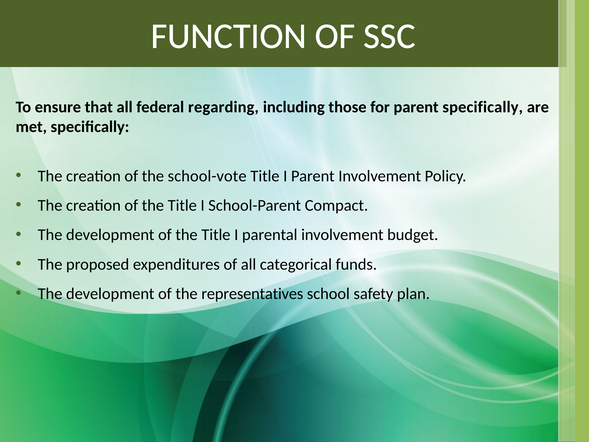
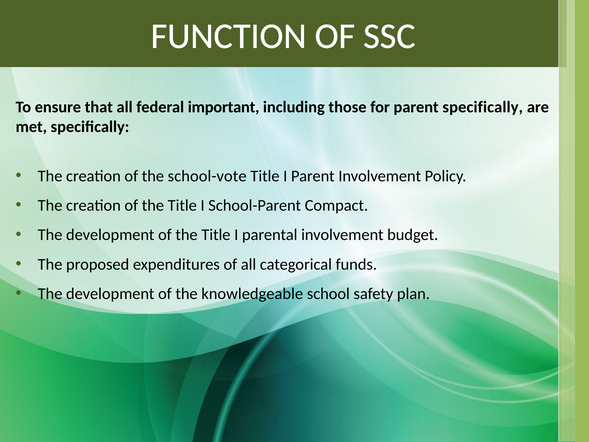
regarding: regarding -> important
representatives: representatives -> knowledgeable
